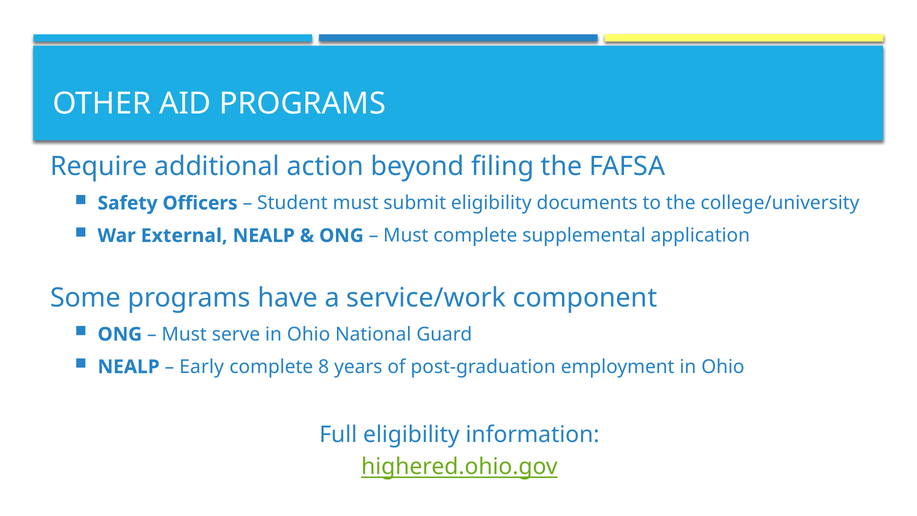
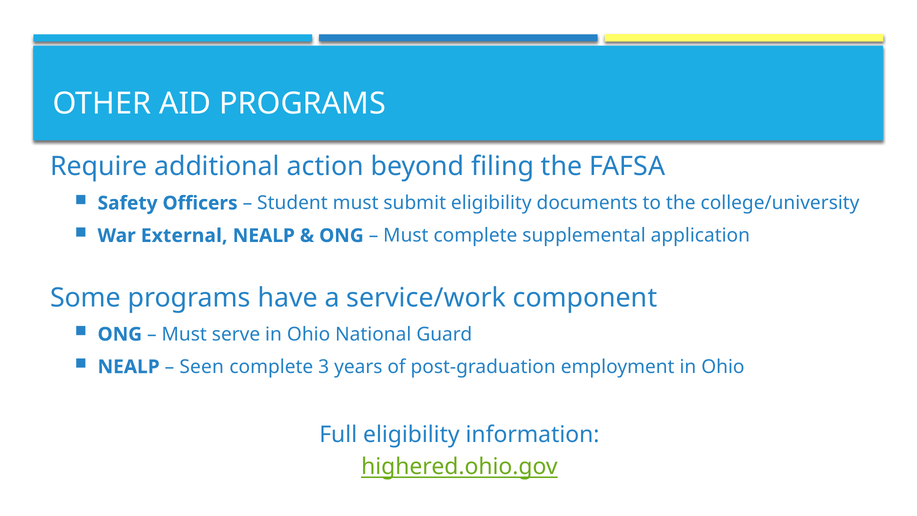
Early: Early -> Seen
8: 8 -> 3
